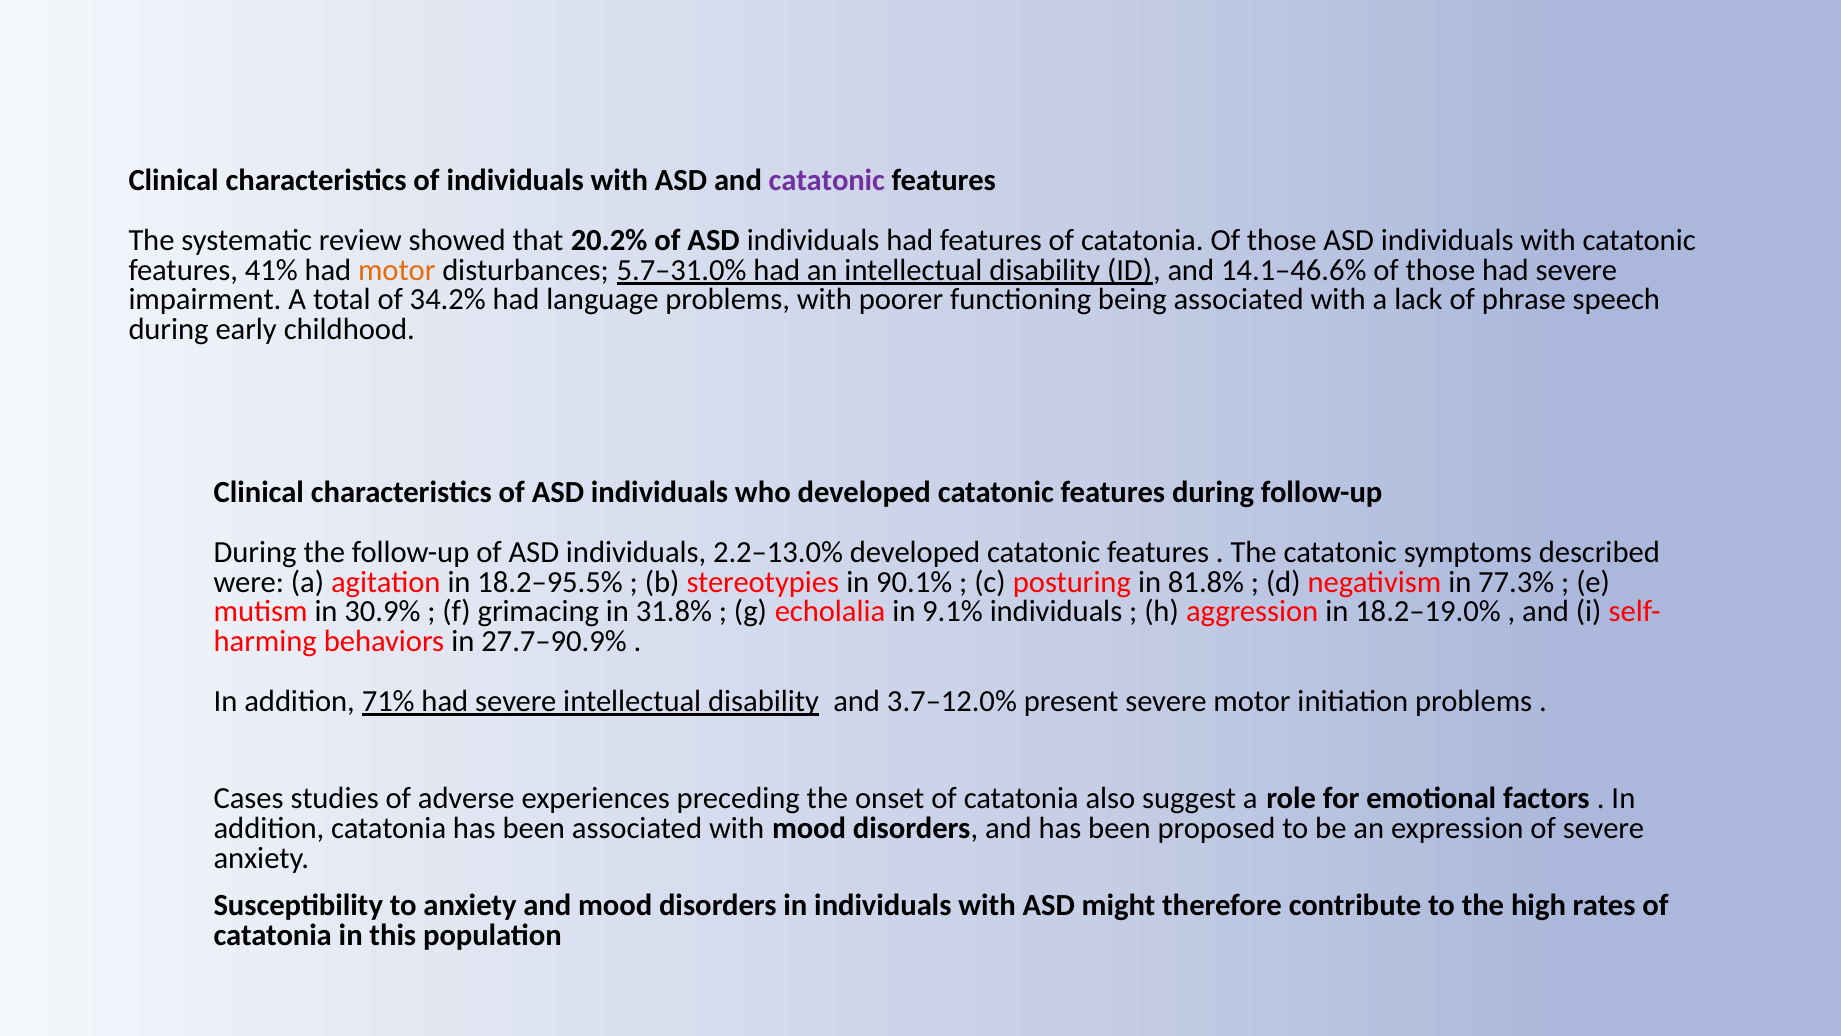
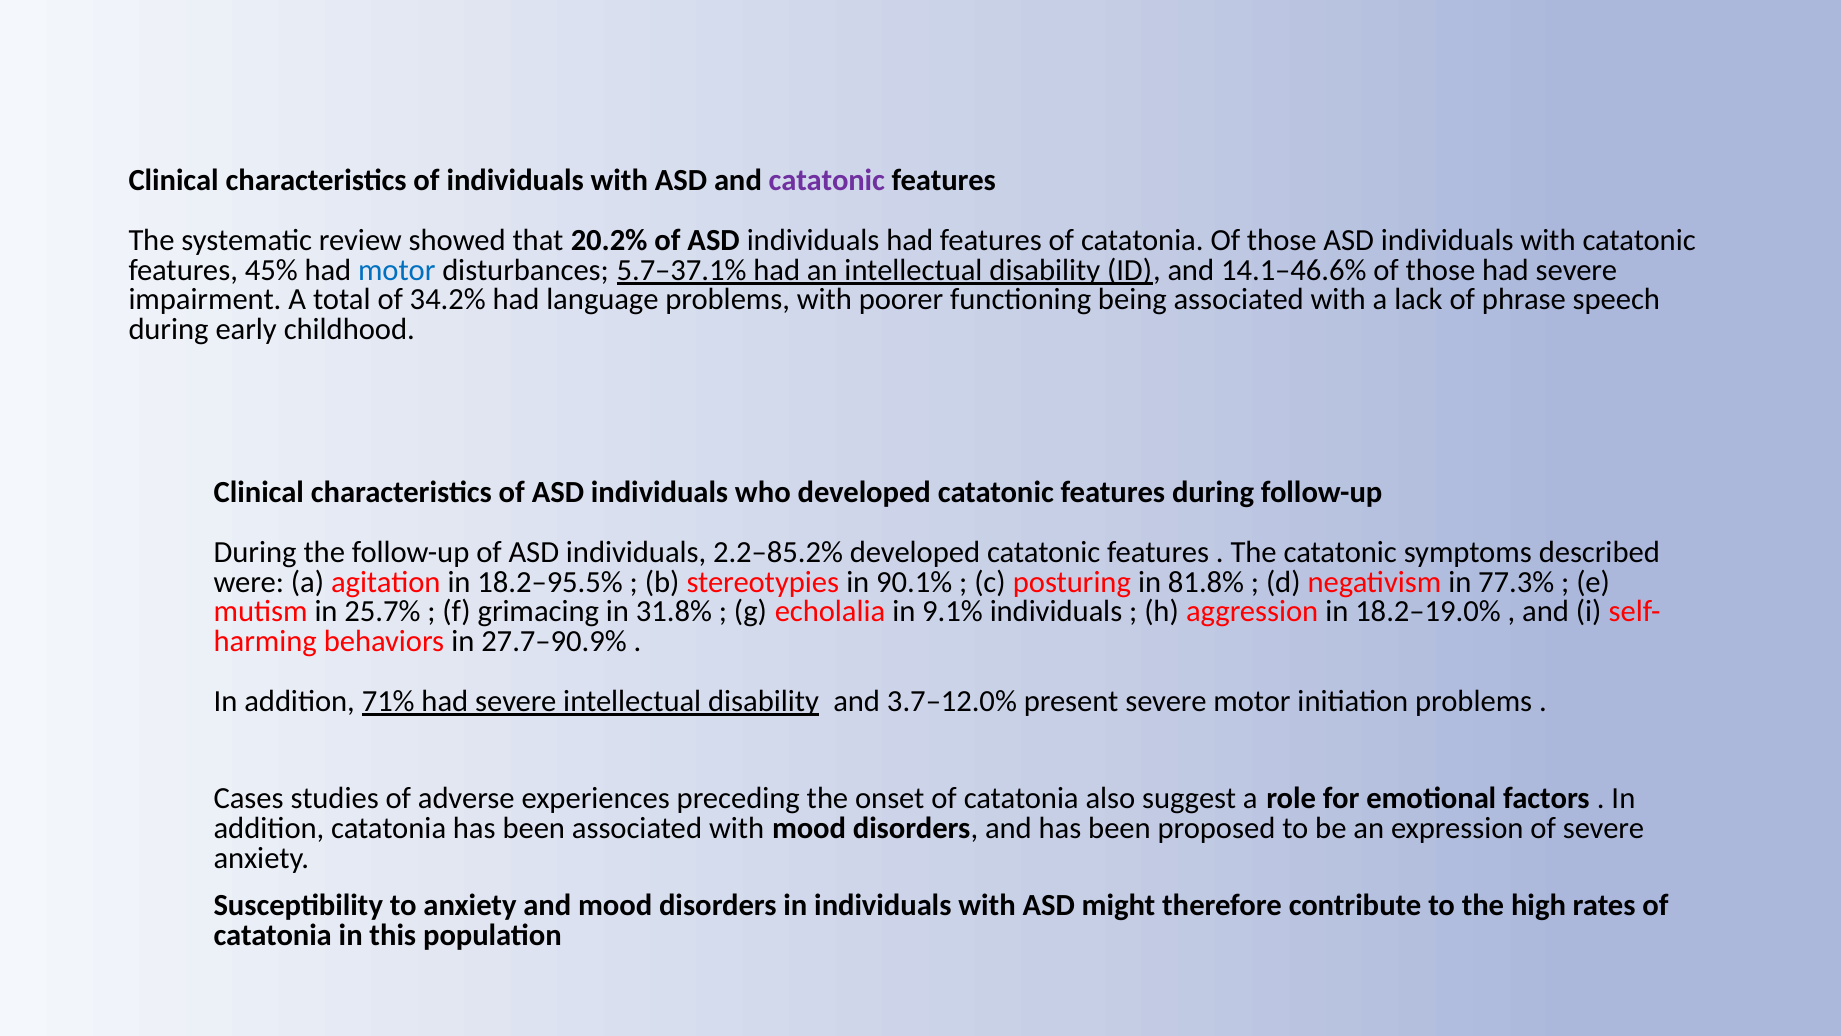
41%: 41% -> 45%
motor at (397, 270) colour: orange -> blue
5.7–31.0%: 5.7–31.0% -> 5.7–37.1%
2.2–13.0%: 2.2–13.0% -> 2.2–85.2%
30.9%: 30.9% -> 25.7%
